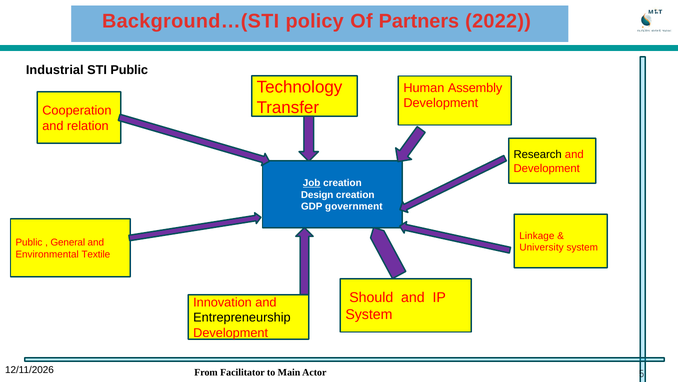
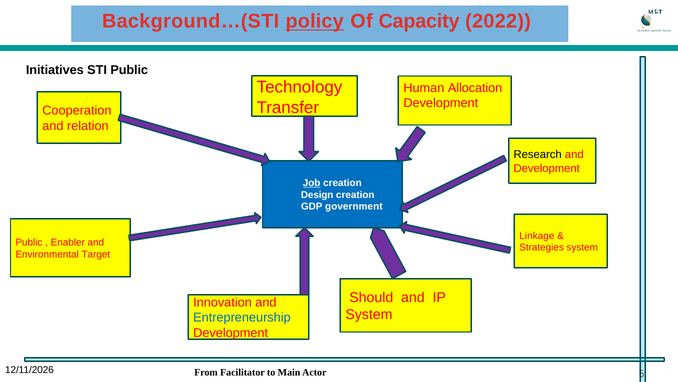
policy underline: none -> present
Partners: Partners -> Capacity
Industrial: Industrial -> Initiatives
Assembly: Assembly -> Allocation
General: General -> Enabler
University: University -> Strategies
Textile: Textile -> Target
Entrepreneurship colour: black -> blue
